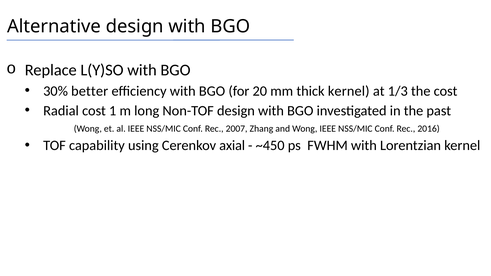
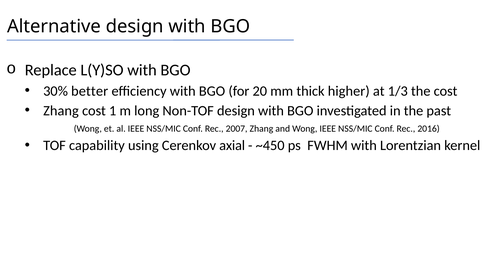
thick kernel: kernel -> higher
Radial at (61, 111): Radial -> Zhang
